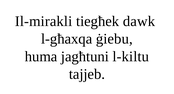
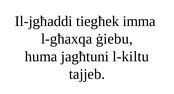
Il-mirakli: Il-mirakli -> Il-jgħaddi
dawk: dawk -> imma
